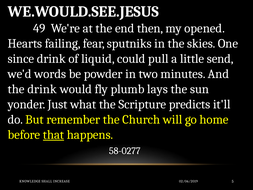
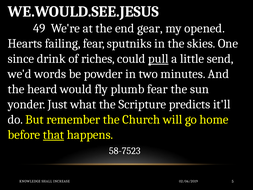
then: then -> gear
liquid: liquid -> riches
pull underline: none -> present
the drink: drink -> heard
plumb lays: lays -> fear
58-0277: 58-0277 -> 58-7523
